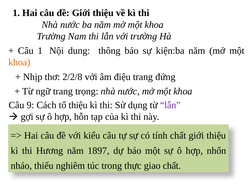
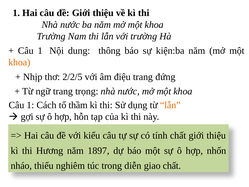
2/2/8: 2/2/8 -> 2/2/5
9 at (30, 105): 9 -> 1
tổ thiệu: thiệu -> thầm
lẫn at (170, 105) colour: purple -> orange
thực: thực -> diễn
